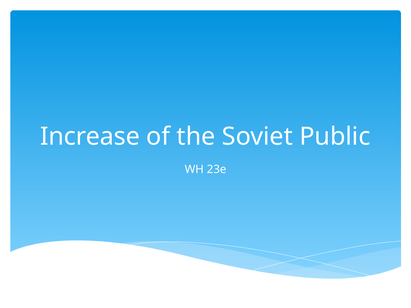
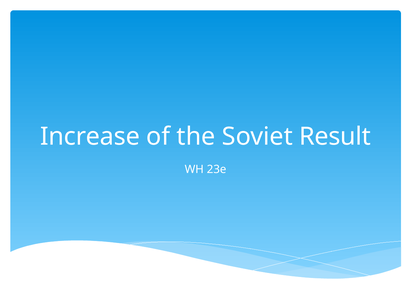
Public: Public -> Result
